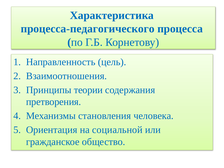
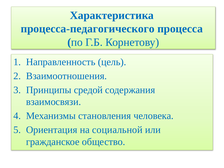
теории: теории -> средой
претворения: претворения -> взаимосвязи
